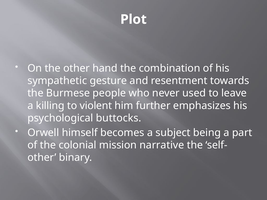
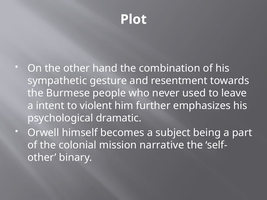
killing: killing -> intent
buttocks: buttocks -> dramatic
